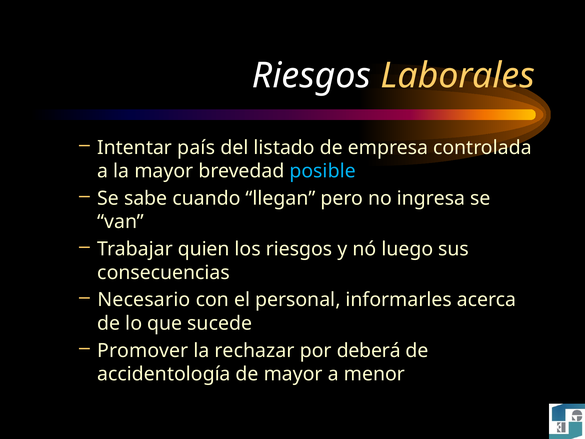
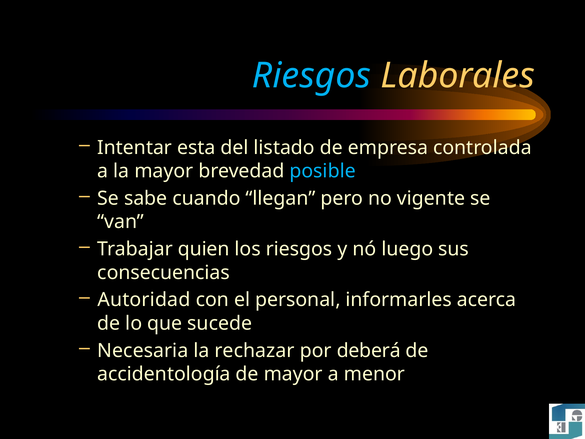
Riesgos at (311, 76) colour: white -> light blue
país: país -> esta
ingresa: ingresa -> vigente
Necesario: Necesario -> Autoridad
Promover: Promover -> Necesaria
